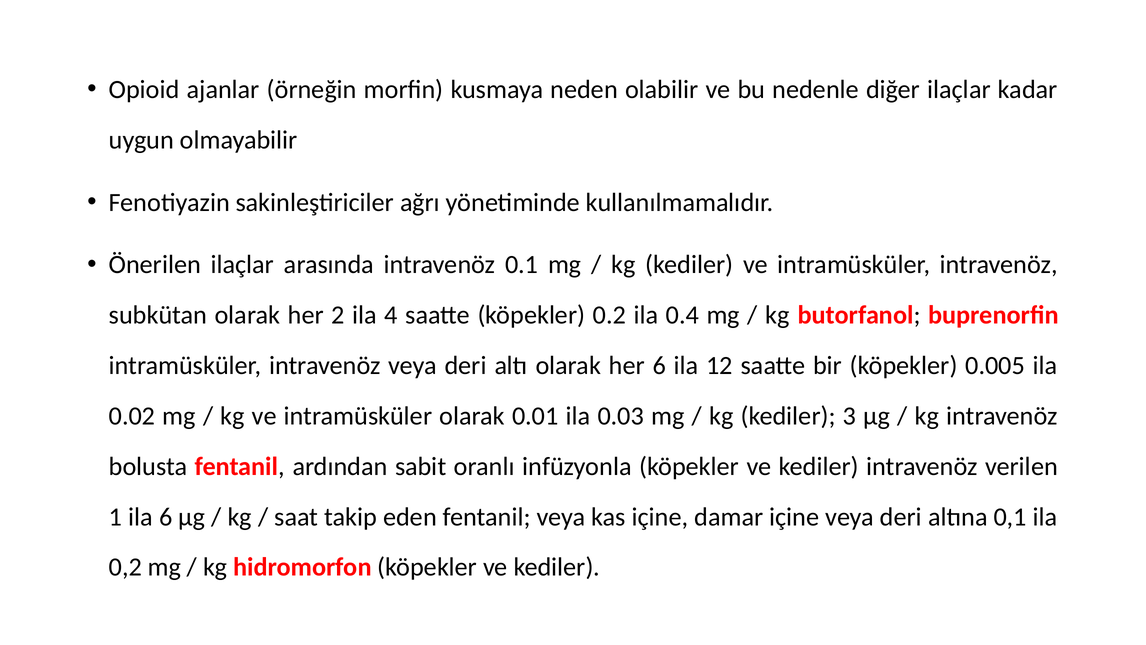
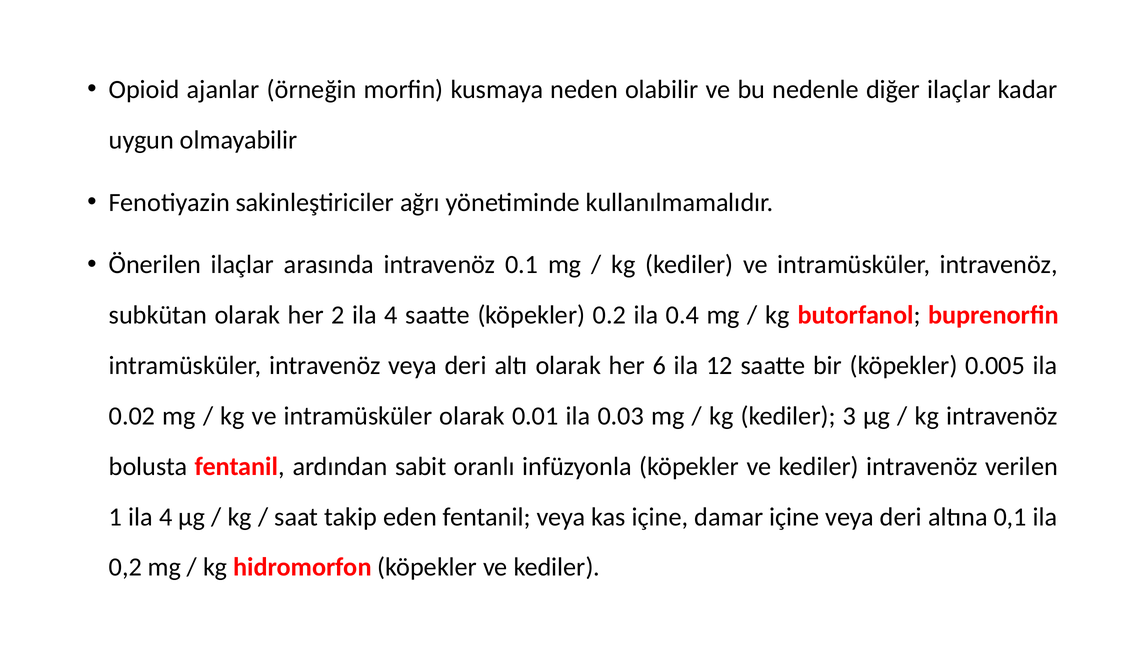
1 ila 6: 6 -> 4
